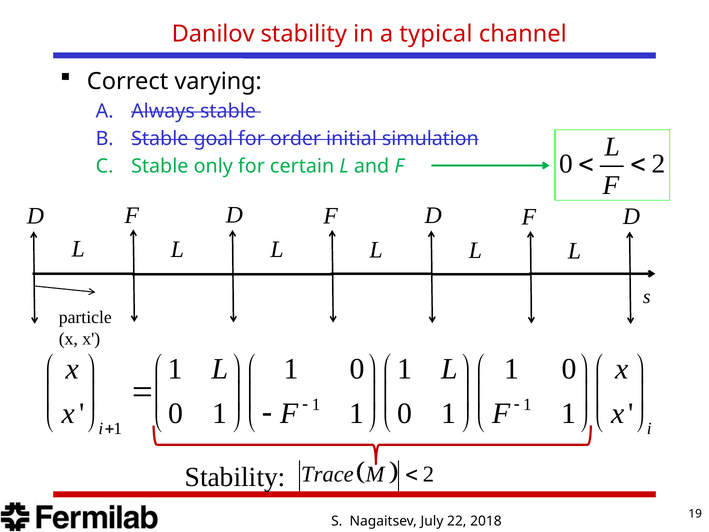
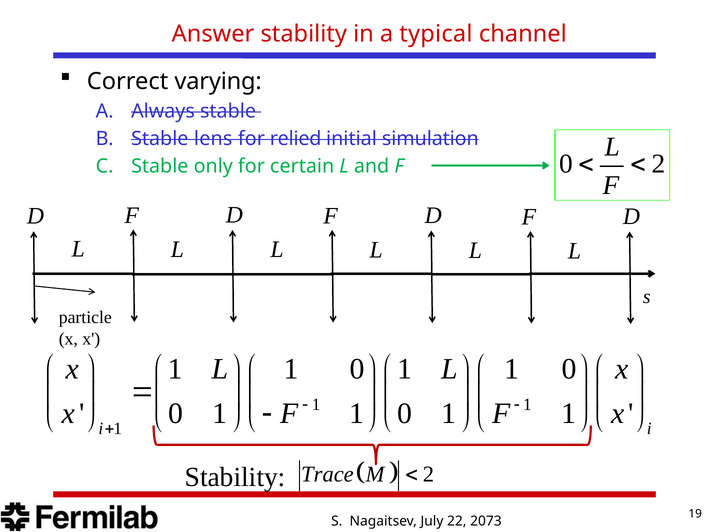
Danilov: Danilov -> Answer
goal: goal -> lens
order: order -> relied
2018: 2018 -> 2073
